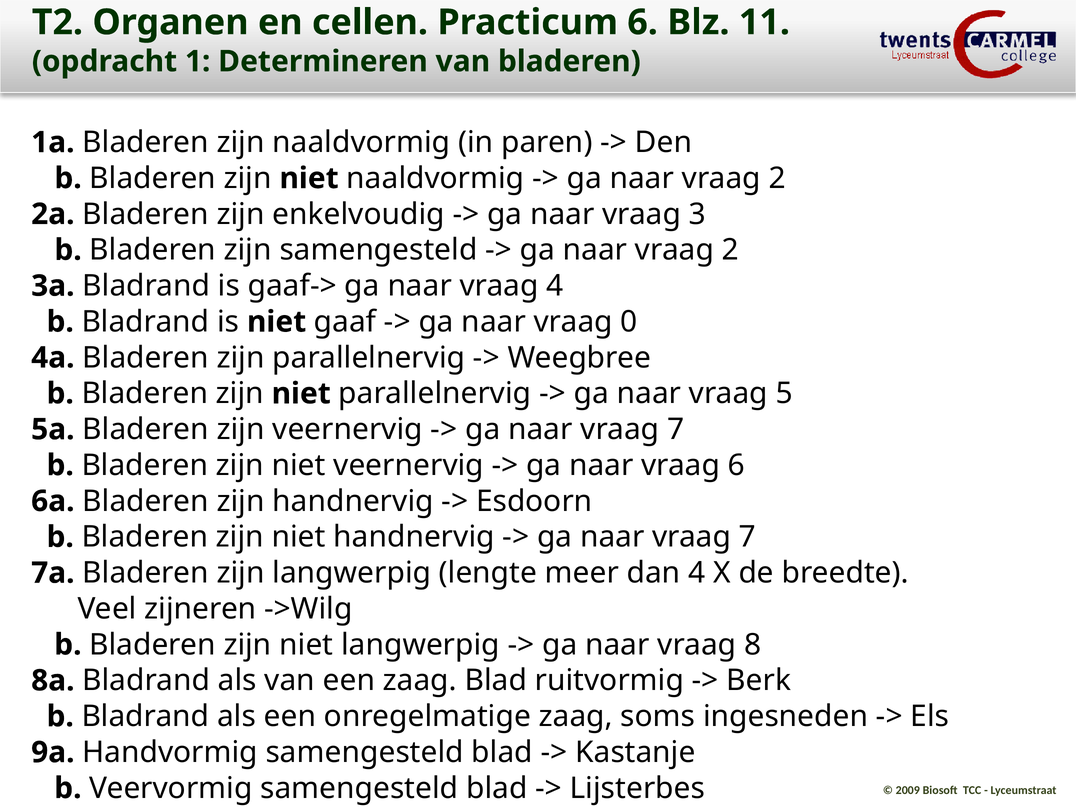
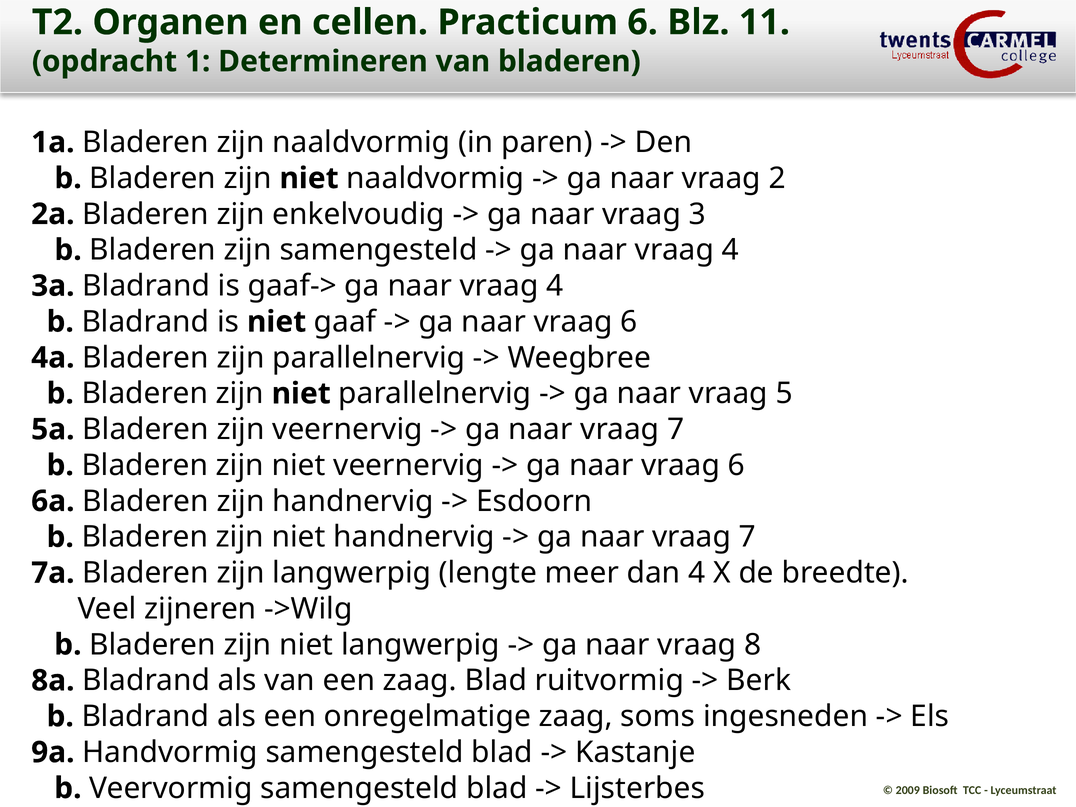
2 at (730, 250): 2 -> 4
0 at (629, 322): 0 -> 6
